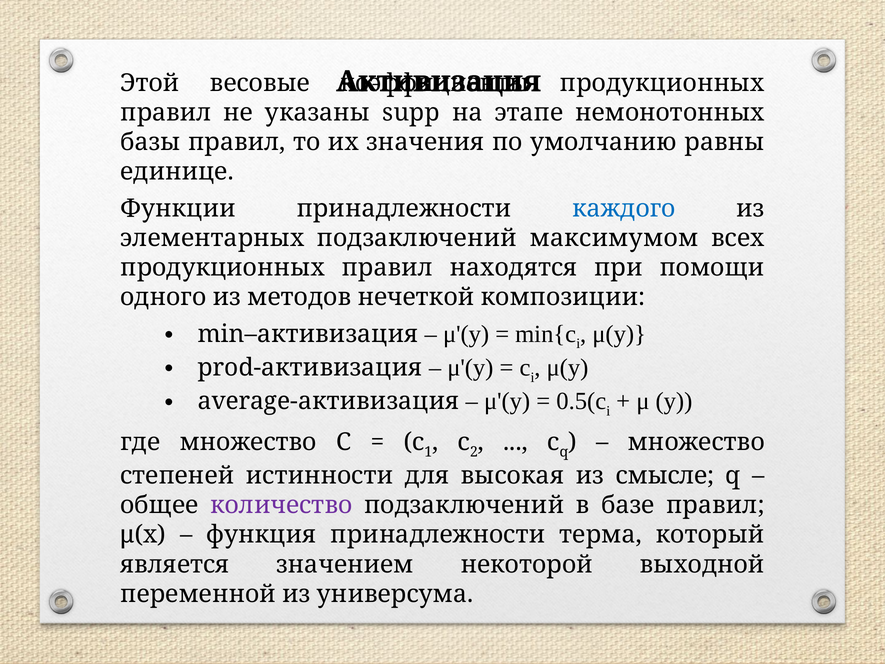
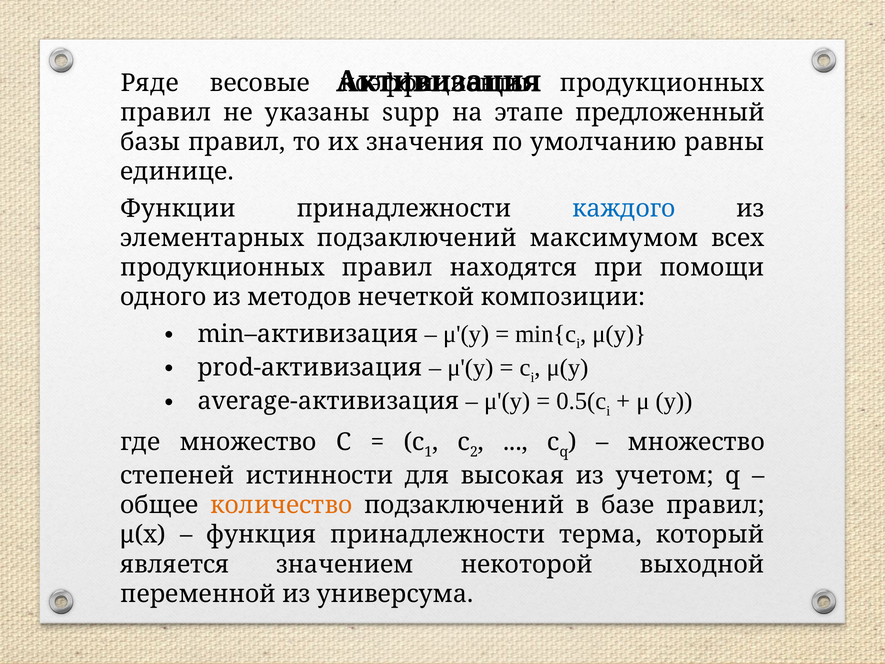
Этой: Этой -> Ряде
немонотонных: немонотонных -> предложенный
смысле: смысле -> учетом
количество colour: purple -> orange
